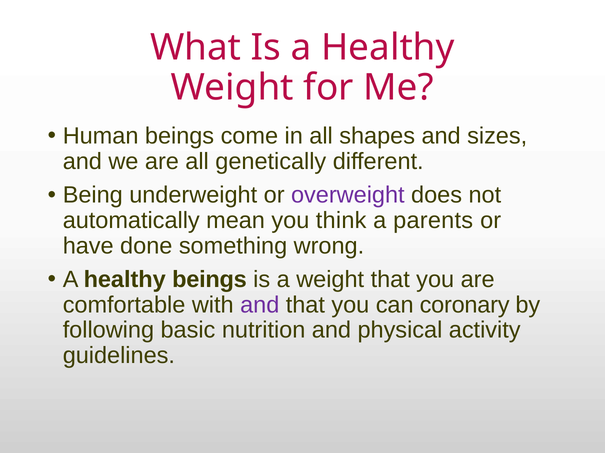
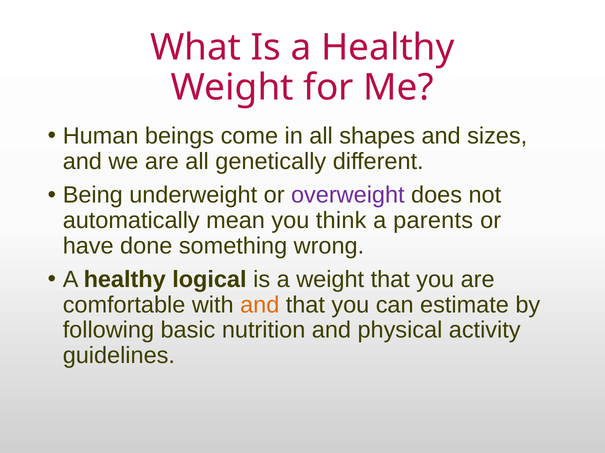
healthy beings: beings -> logical
and at (260, 305) colour: purple -> orange
coronary: coronary -> estimate
